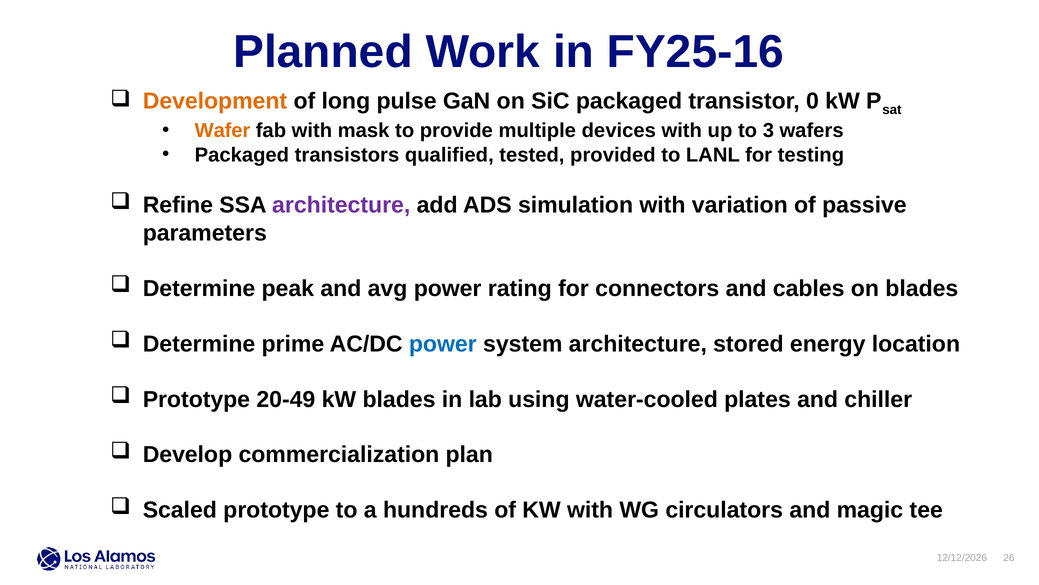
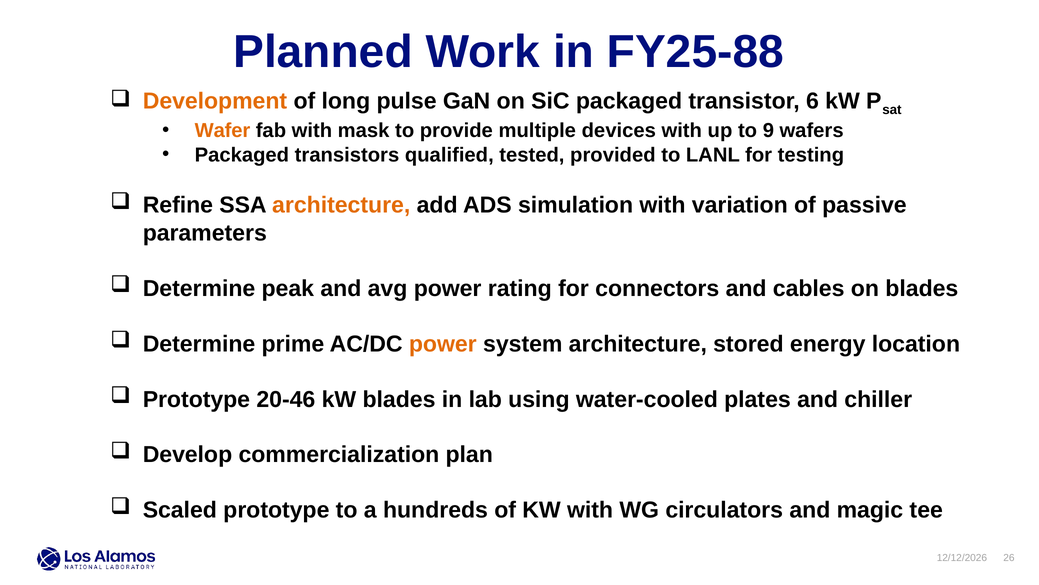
FY25-16: FY25-16 -> FY25-88
0: 0 -> 6
3: 3 -> 9
architecture at (341, 205) colour: purple -> orange
power at (443, 344) colour: blue -> orange
20-49: 20-49 -> 20-46
